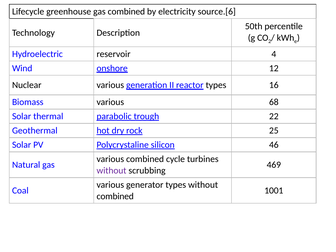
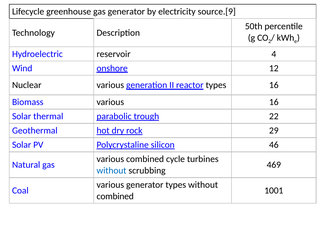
gas combined: combined -> generator
source.[6: source.[6 -> source.[9
various 68: 68 -> 16
25: 25 -> 29
without at (112, 171) colour: purple -> blue
